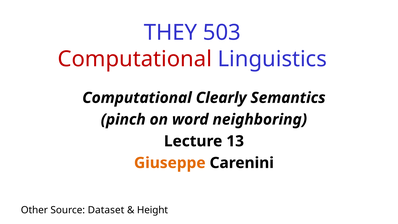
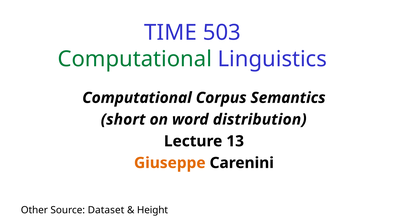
THEY: THEY -> TIME
Computational at (135, 59) colour: red -> green
Clearly: Clearly -> Corpus
pinch: pinch -> short
neighboring: neighboring -> distribution
